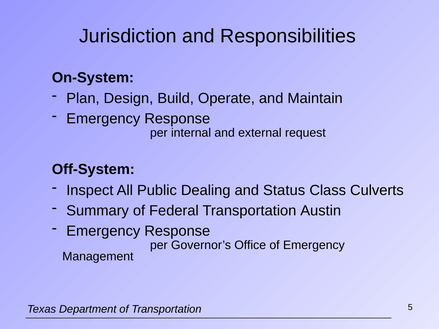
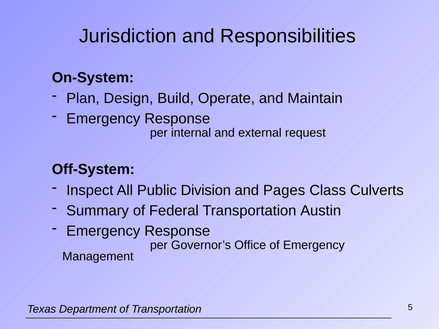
Dealing: Dealing -> Division
Status: Status -> Pages
